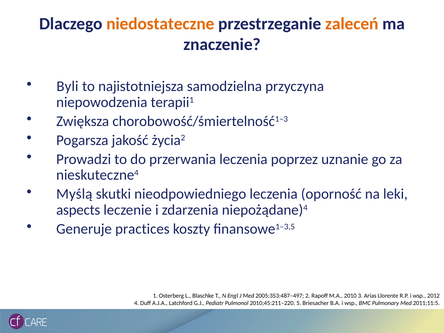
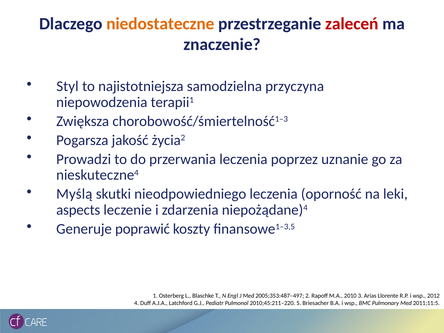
zaleceń colour: orange -> red
Byli: Byli -> Styl
practices: practices -> poprawić
